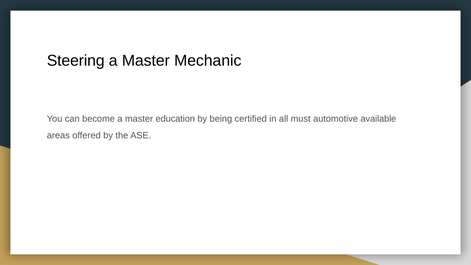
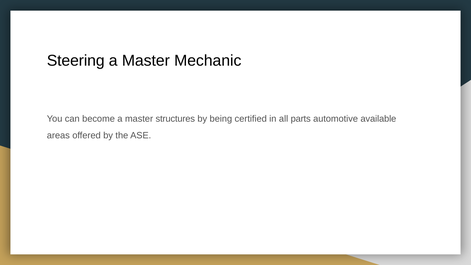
education: education -> structures
must: must -> parts
